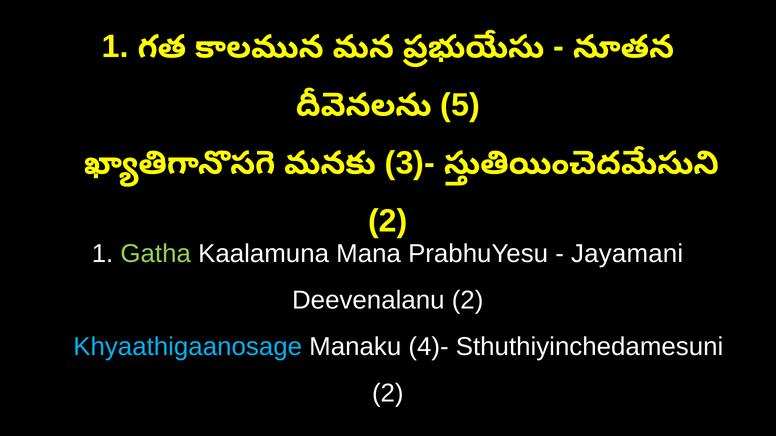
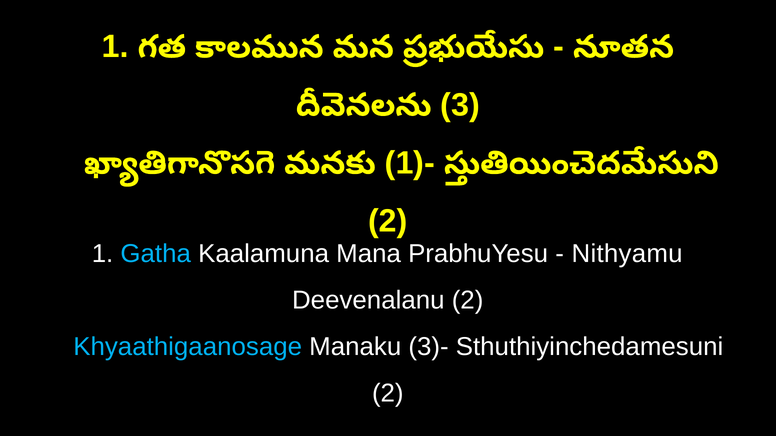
5: 5 -> 3
3)-: 3)- -> 1)-
Gatha colour: light green -> light blue
Jayamani: Jayamani -> Nithyamu
4)-: 4)- -> 3)-
